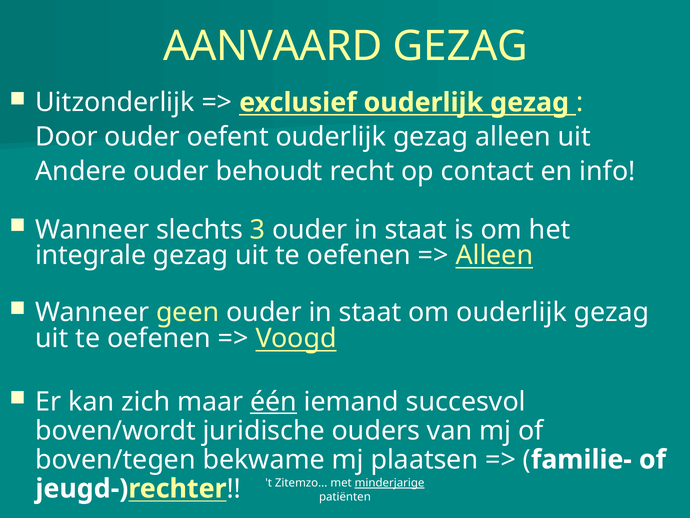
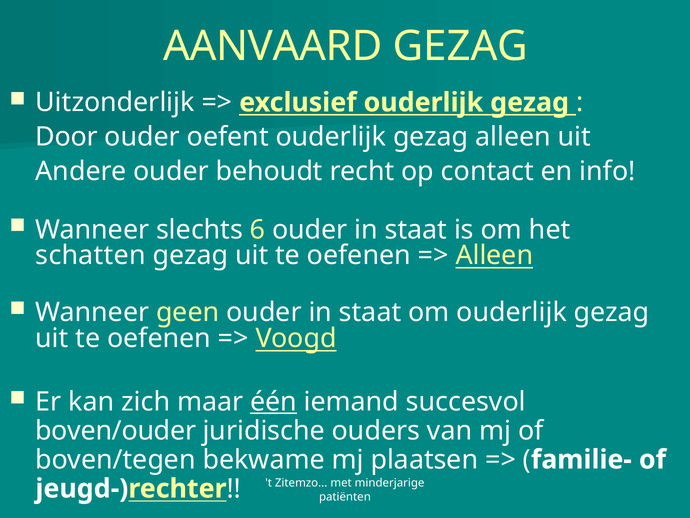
3: 3 -> 6
integrale: integrale -> schatten
boven/wordt: boven/wordt -> boven/ouder
minderjarige underline: present -> none
